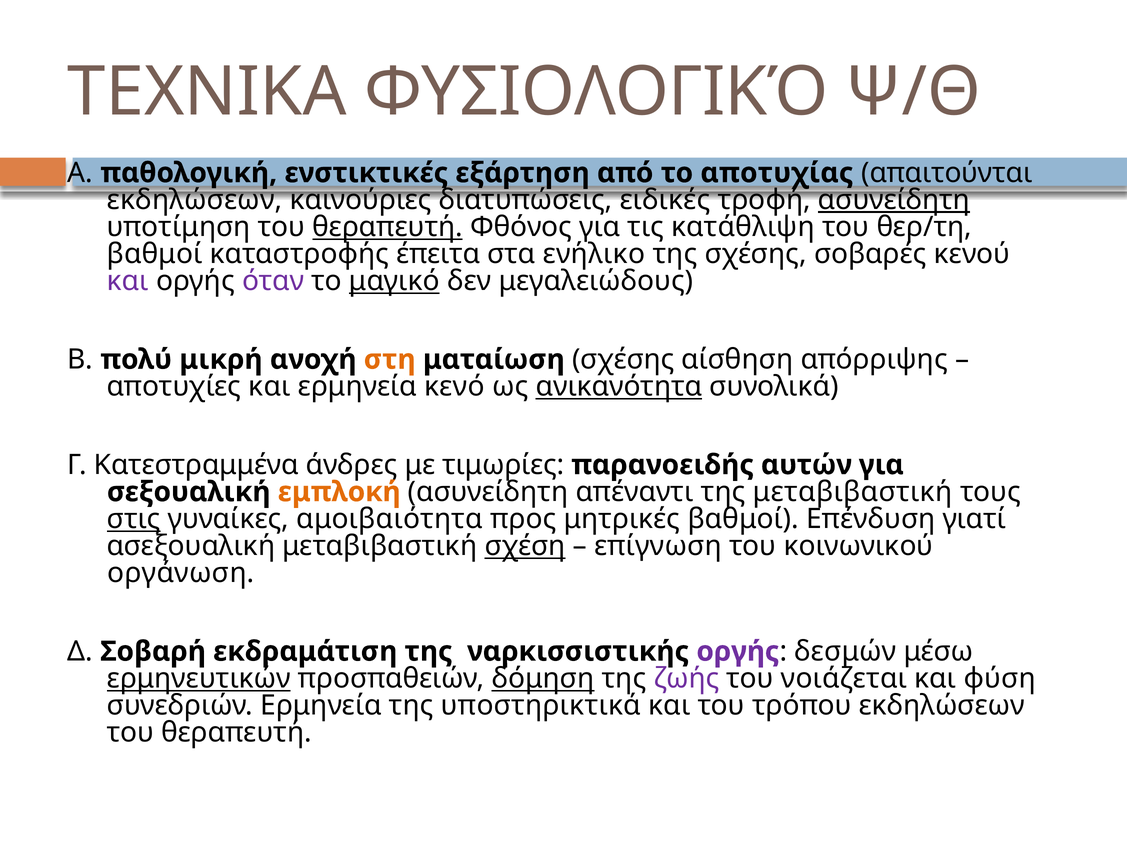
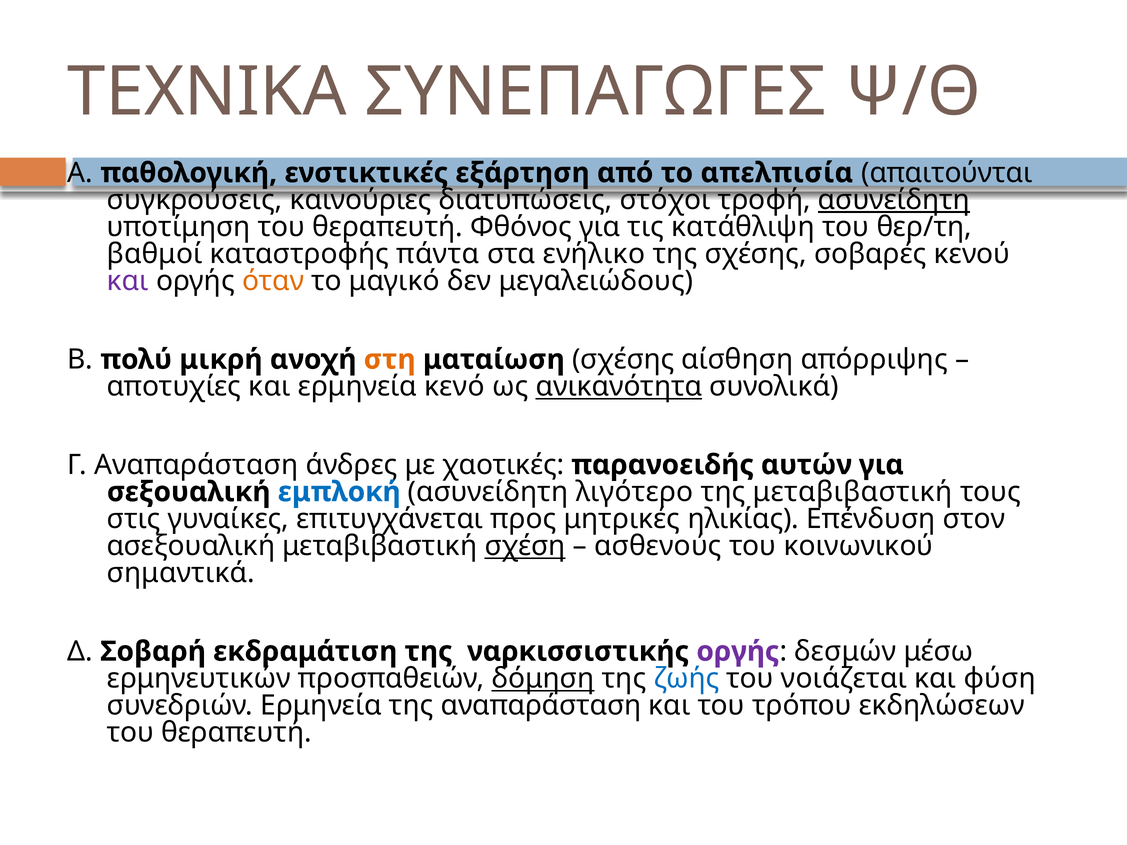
ΦΥΣΙΟΛΟΓΙΚΌ: ΦΥΣΙΟΛΟΓΙΚΌ -> ΣΥΝΕΠΑΓΩΓΕΣ
αποτυχίας: αποτυχίας -> απελπισία
εκδηλώσεων at (195, 200): εκδηλώσεων -> συγκρούσεις
ειδικές: ειδικές -> στόχοι
θεραπευτή at (388, 227) underline: present -> none
έπειτα: έπειτα -> πάντα
όταν colour: purple -> orange
μαγικό underline: present -> none
Γ Κατεστραμμένα: Κατεστραμμένα -> Αναπαράσταση
τιμωρίες: τιμωρίες -> χαοτικές
εμπλοκή colour: orange -> blue
απέναντι: απέναντι -> λιγότερο
στις underline: present -> none
αμοιβαιότητα: αμοιβαιότητα -> επιτυγχάνεται
μητρικές βαθμοί: βαθμοί -> ηλικίας
γιατί: γιατί -> στον
επίγνωση: επίγνωση -> ασθενούς
οργάνωση: οργάνωση -> σημαντικά
ερμηνευτικών underline: present -> none
ζωής colour: purple -> blue
της υποστηρικτικά: υποστηρικτικά -> αναπαράσταση
